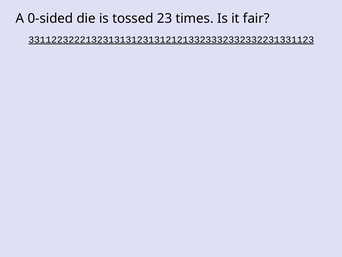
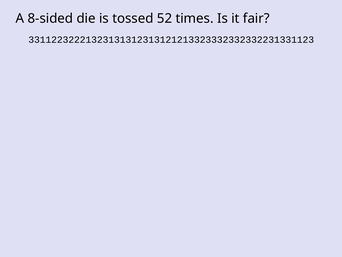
0-sided: 0-sided -> 8-sided
23: 23 -> 52
33112232221323131312313121213323332332332231331123 underline: present -> none
